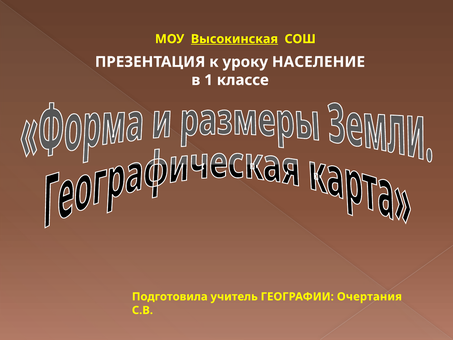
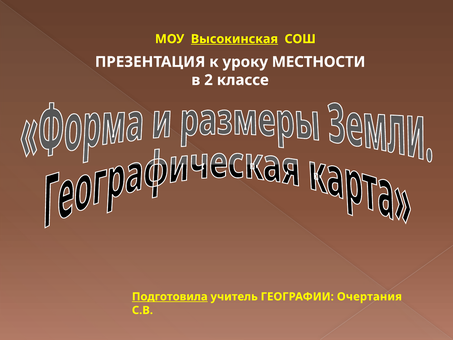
НАСЕЛЕНИЕ: НАСЕЛЕНИЕ -> МЕСТНОСТИ
1: 1 -> 2
Подготовила underline: none -> present
